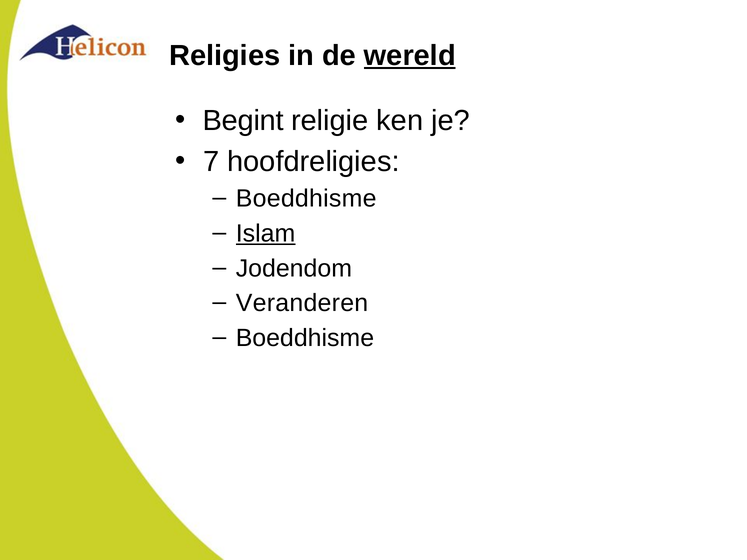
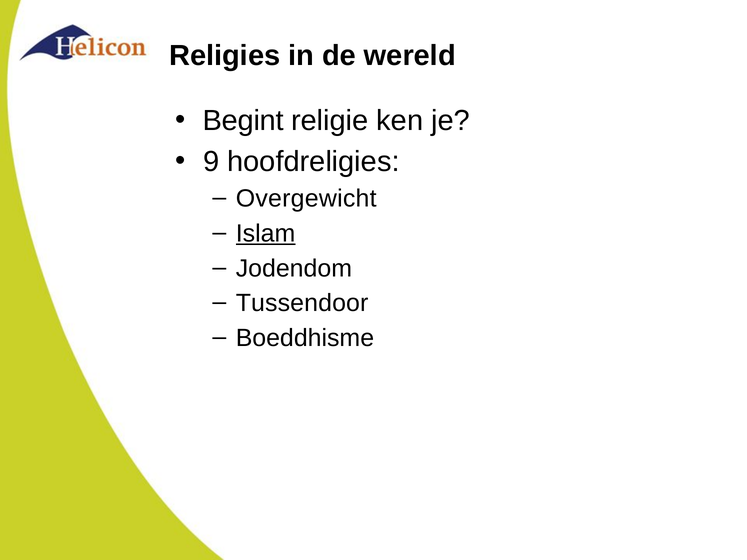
wereld underline: present -> none
7: 7 -> 9
Boeddhisme at (306, 199): Boeddhisme -> Overgewicht
Veranderen: Veranderen -> Tussendoor
